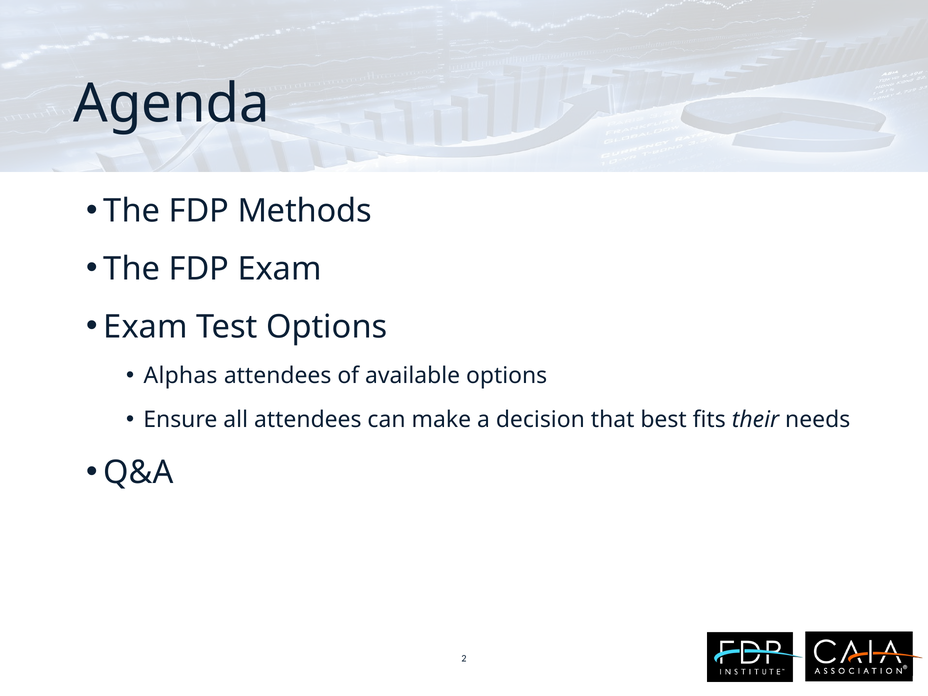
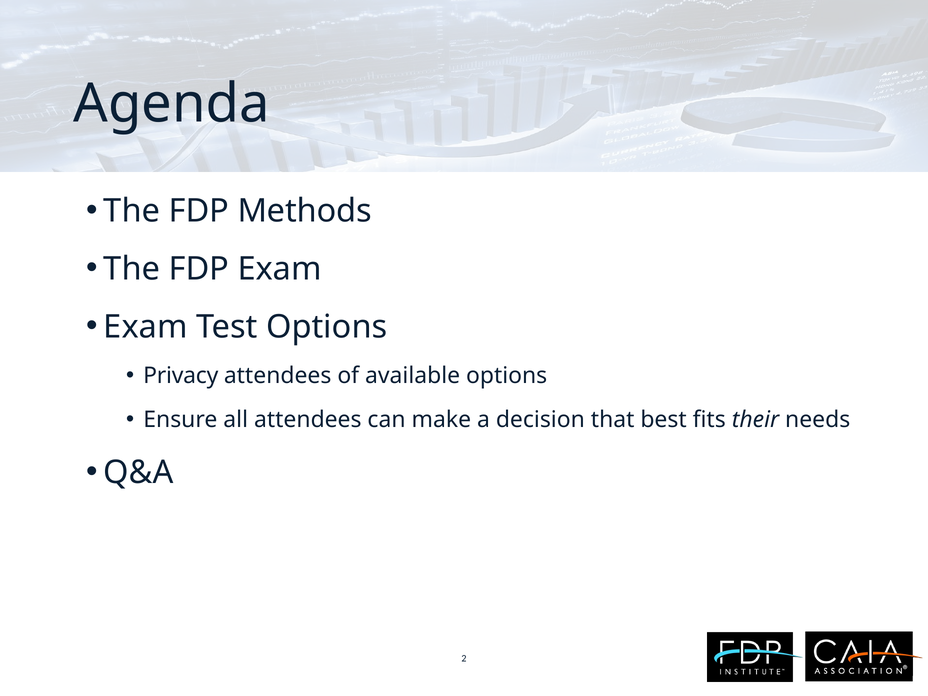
Alphas: Alphas -> Privacy
